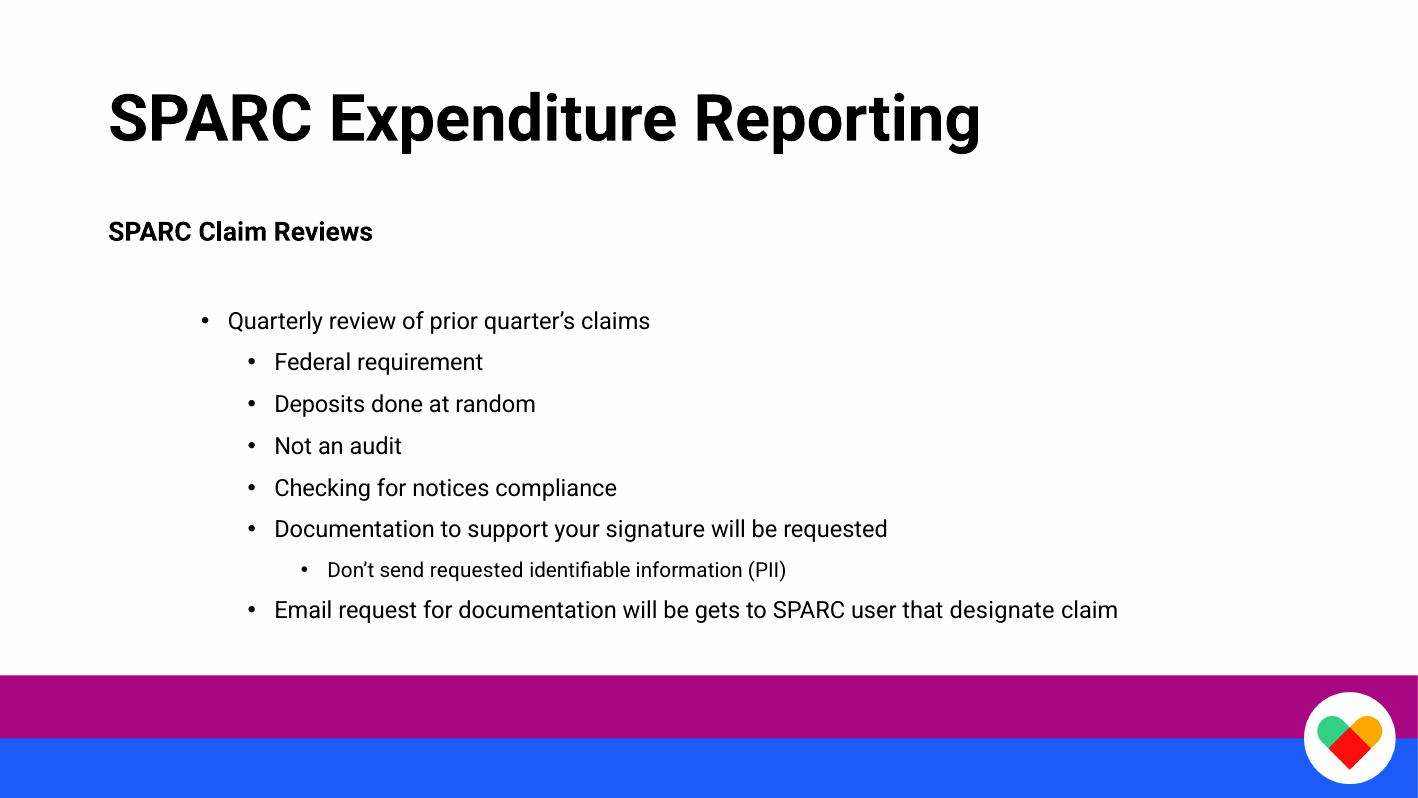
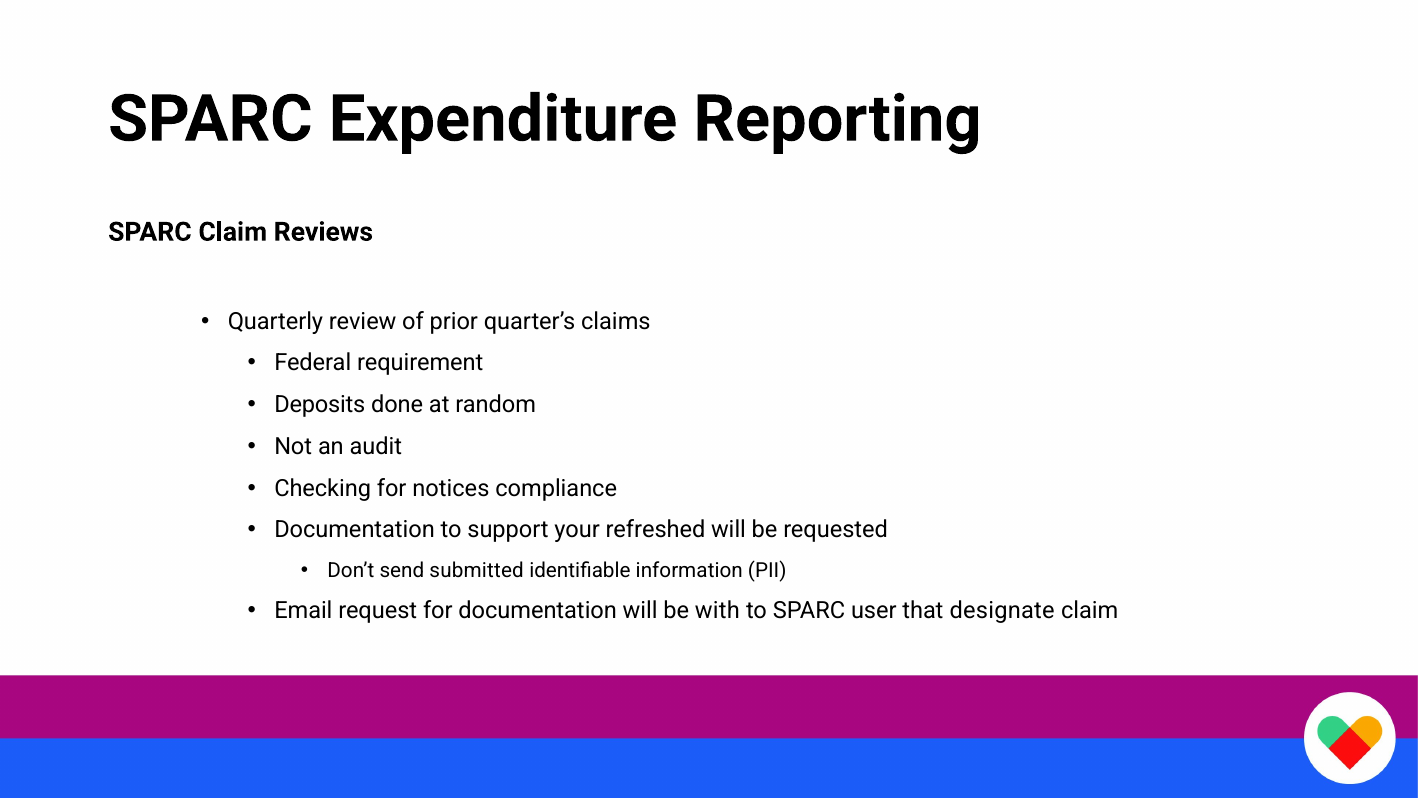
signature: signature -> refreshed
send requested: requested -> submitted
gets: gets -> with
